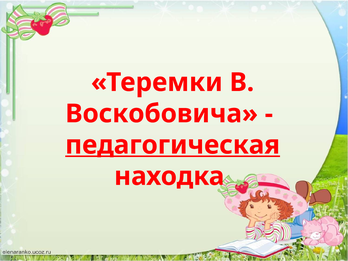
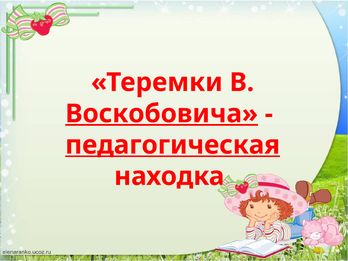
Воскобовича underline: none -> present
